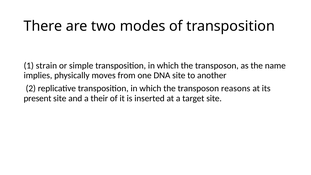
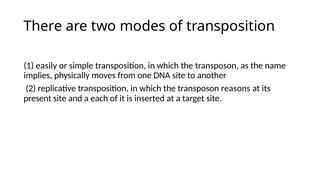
strain: strain -> easily
their: their -> each
